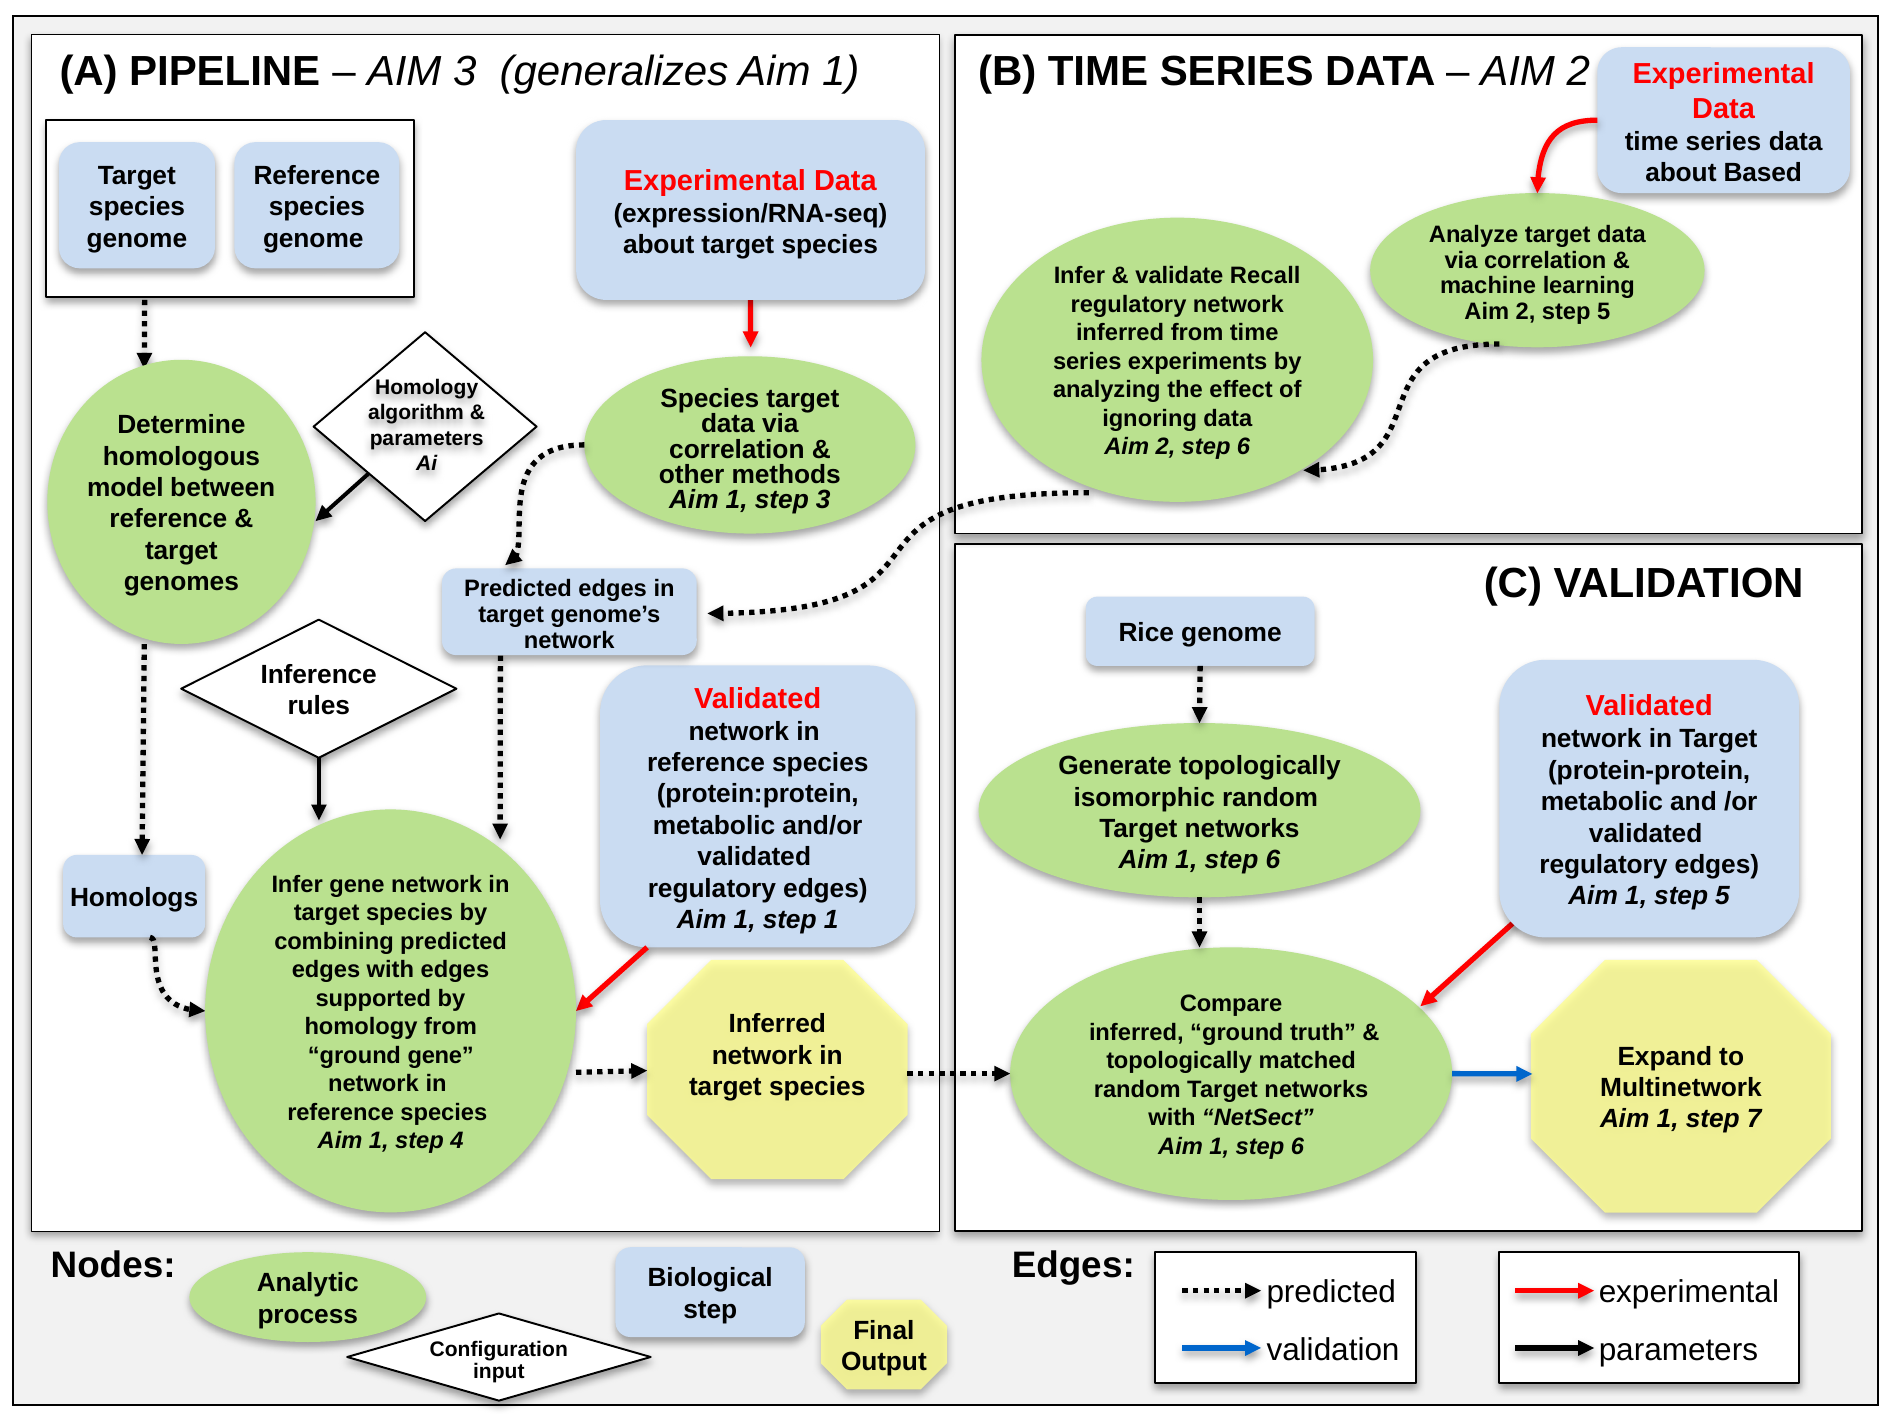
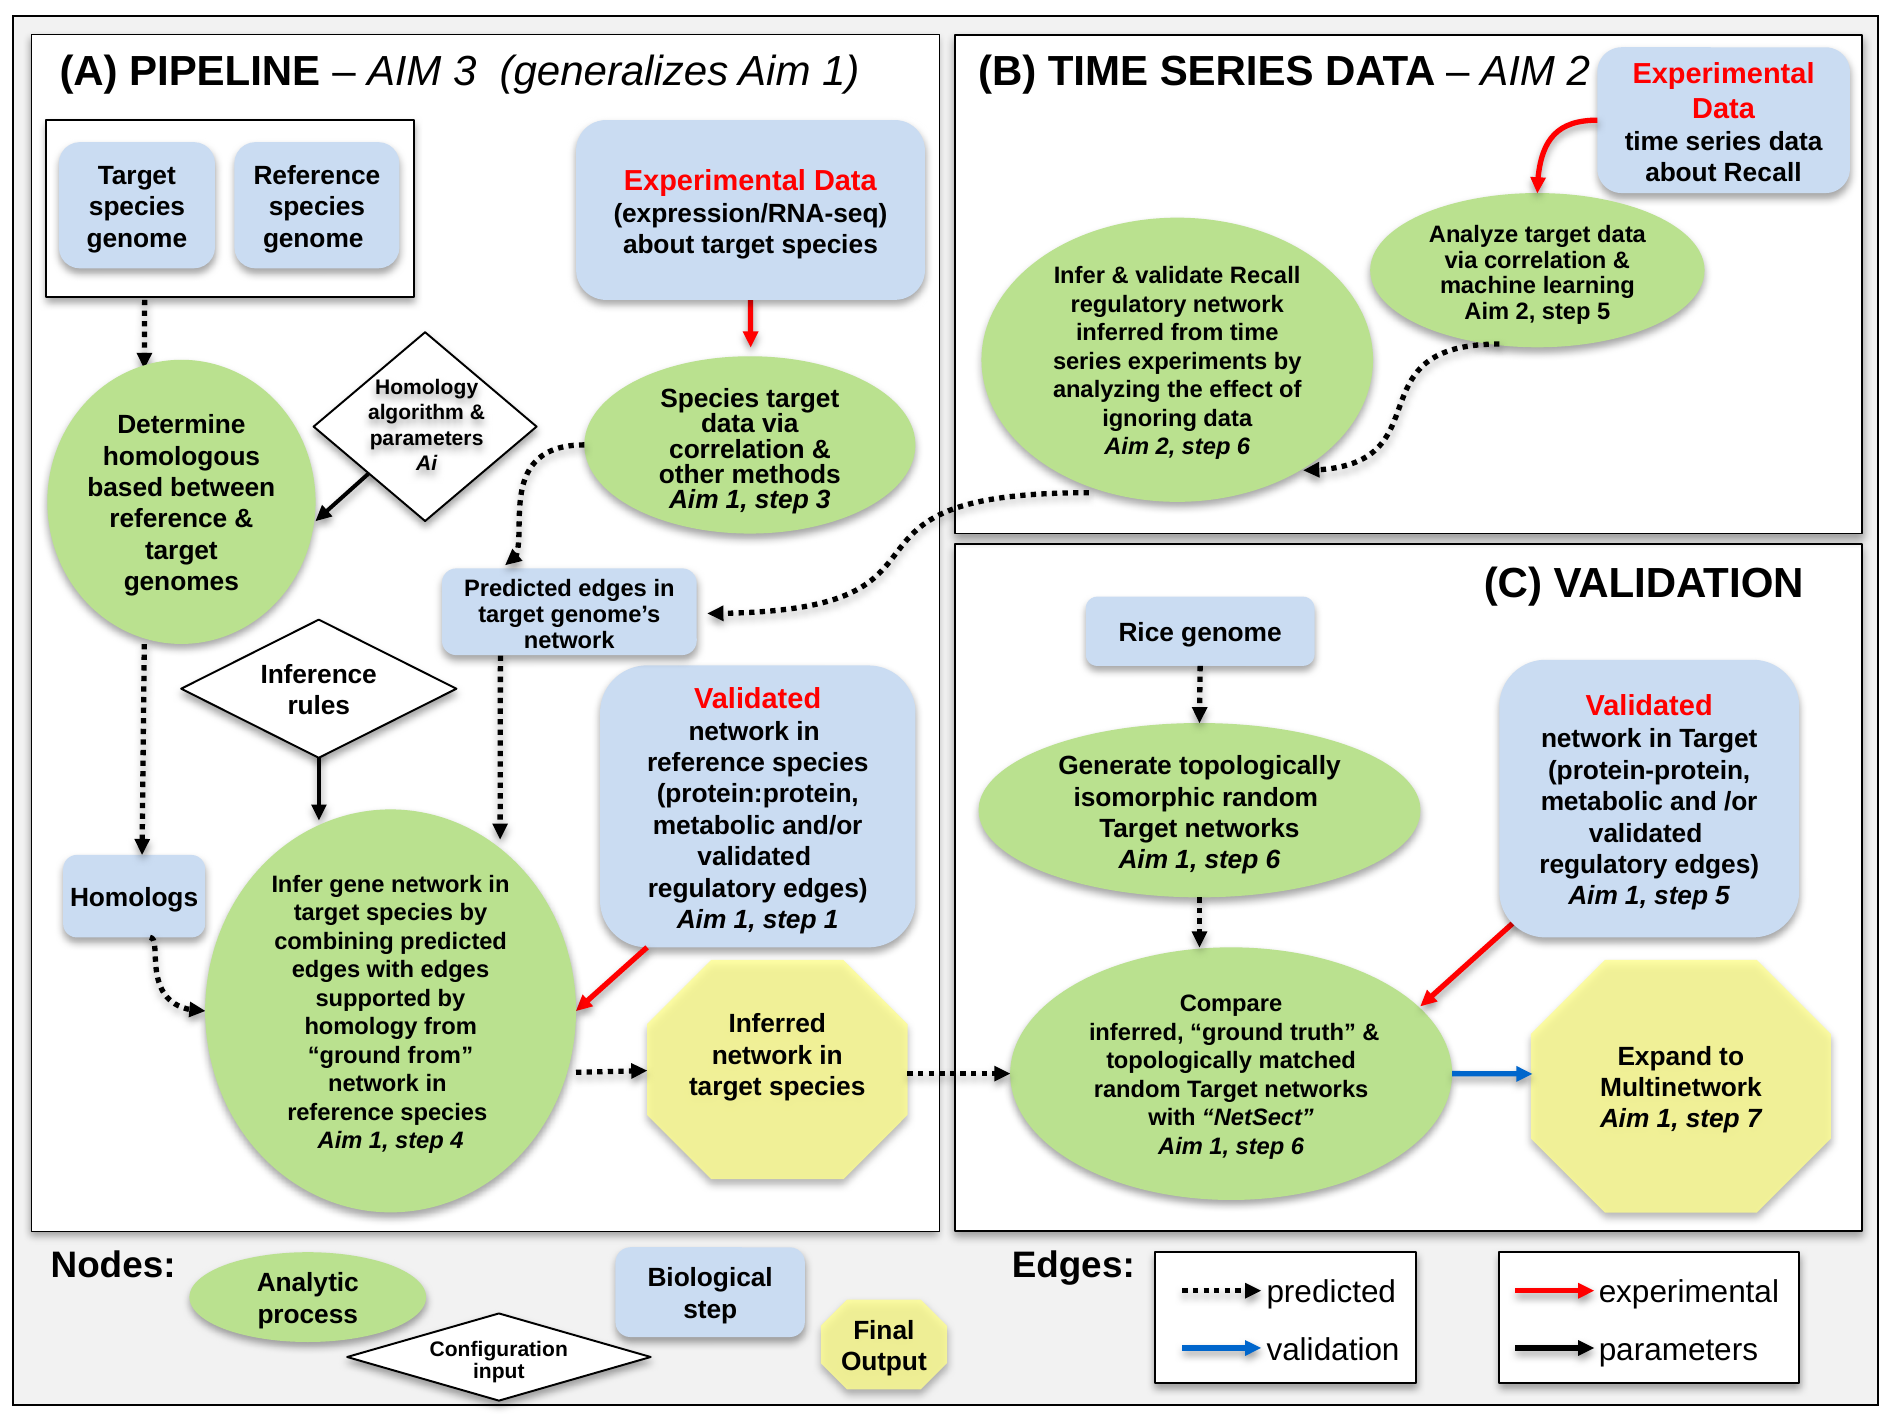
about Based: Based -> Recall
model: model -> based
ground gene: gene -> from
